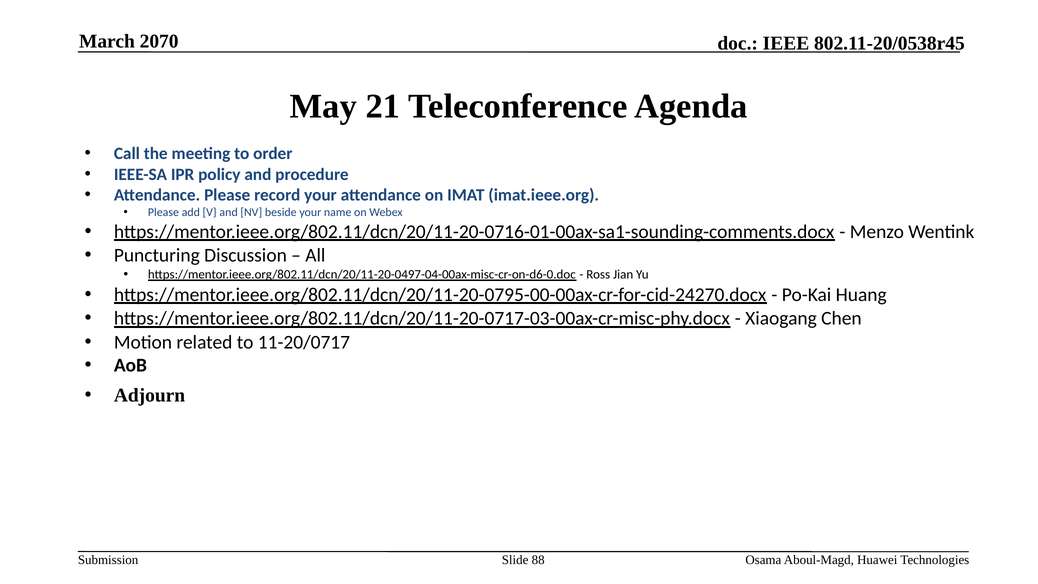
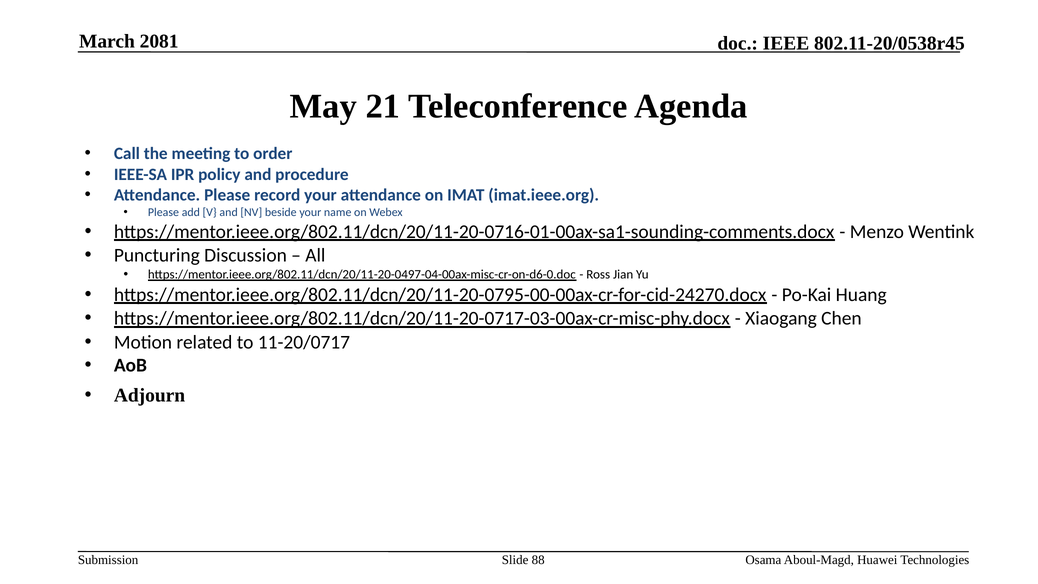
2070: 2070 -> 2081
